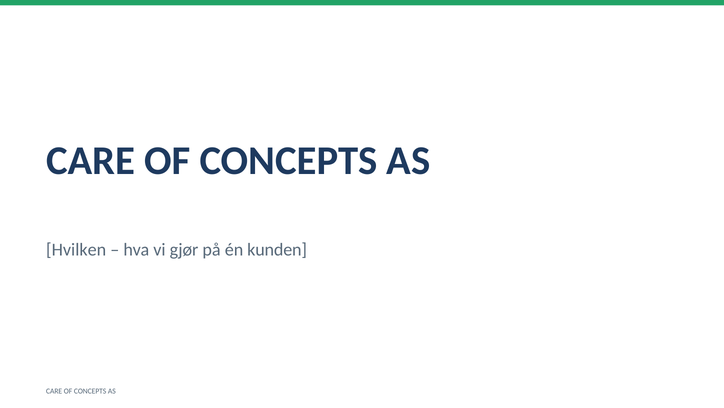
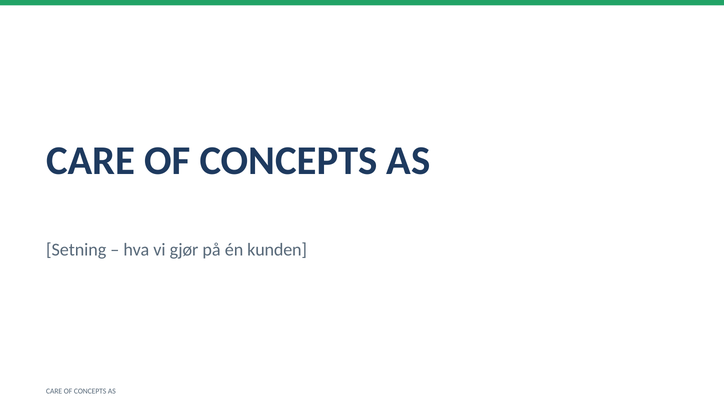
Hvilken: Hvilken -> Setning
